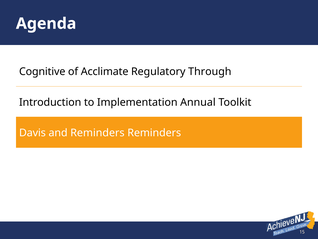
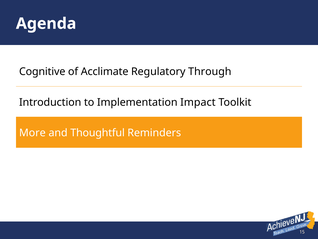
Annual: Annual -> Impact
Davis: Davis -> More
and Reminders: Reminders -> Thoughtful
